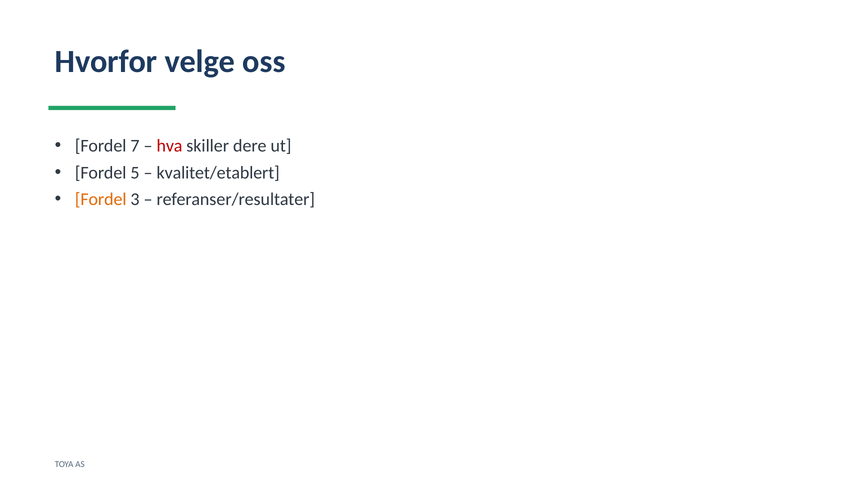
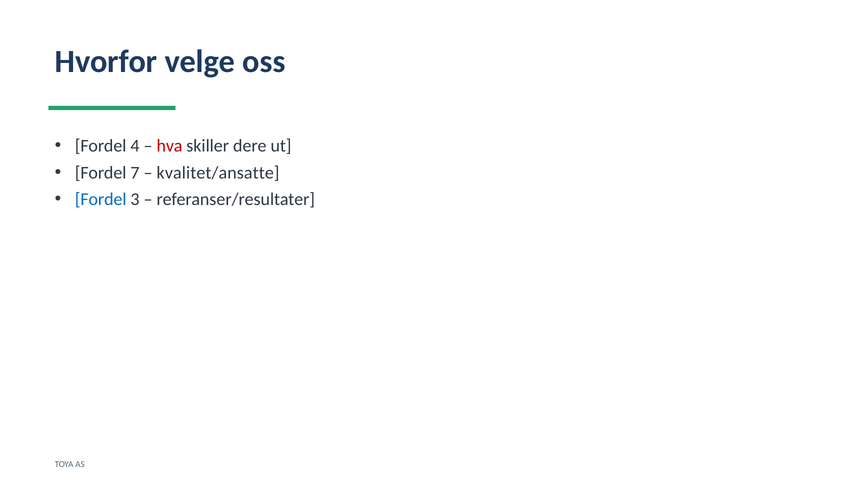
7: 7 -> 4
5: 5 -> 7
kvalitet/etablert: kvalitet/etablert -> kvalitet/ansatte
Fordel at (101, 200) colour: orange -> blue
